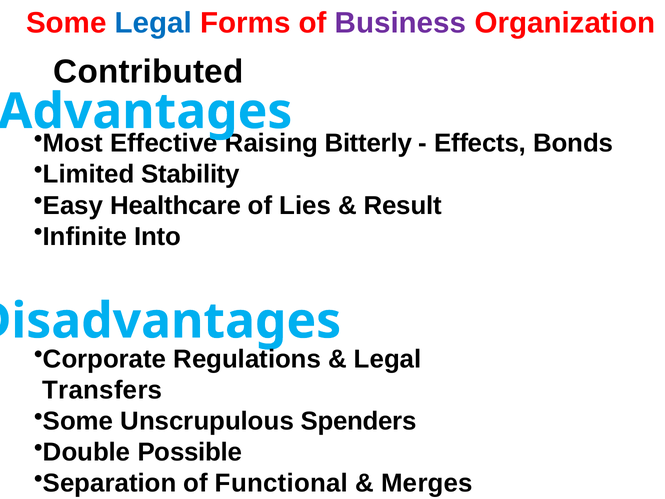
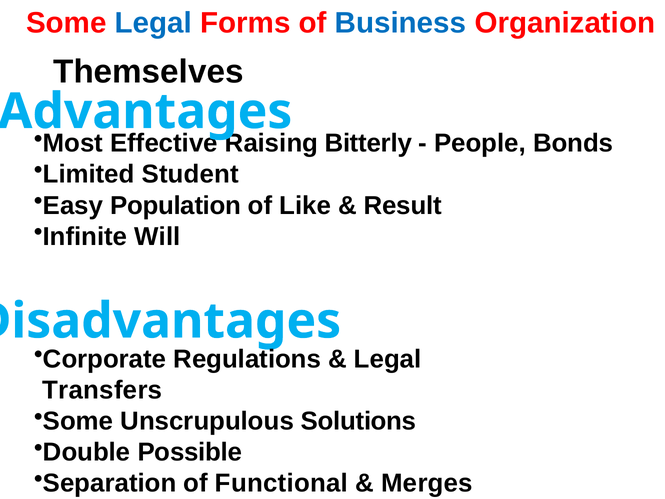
Business colour: purple -> blue
Contributed: Contributed -> Themselves
Effects: Effects -> People
Stability: Stability -> Student
Healthcare: Healthcare -> Population
Lies: Lies -> Like
Into: Into -> Will
Spenders: Spenders -> Solutions
